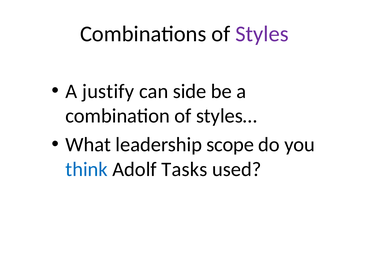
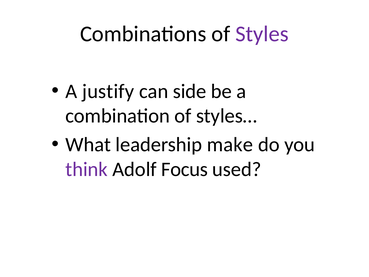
scope: scope -> make
think colour: blue -> purple
Tasks: Tasks -> Focus
